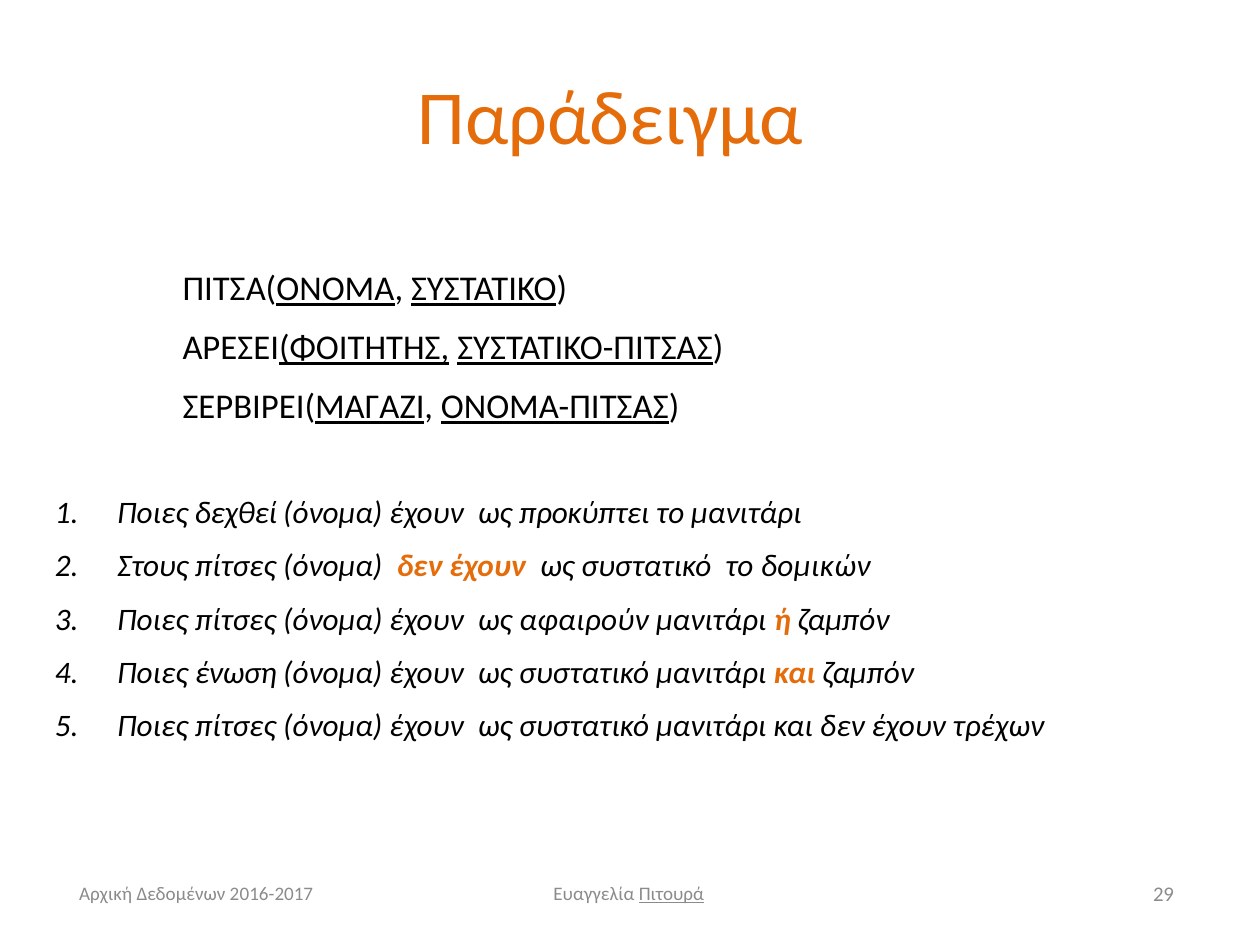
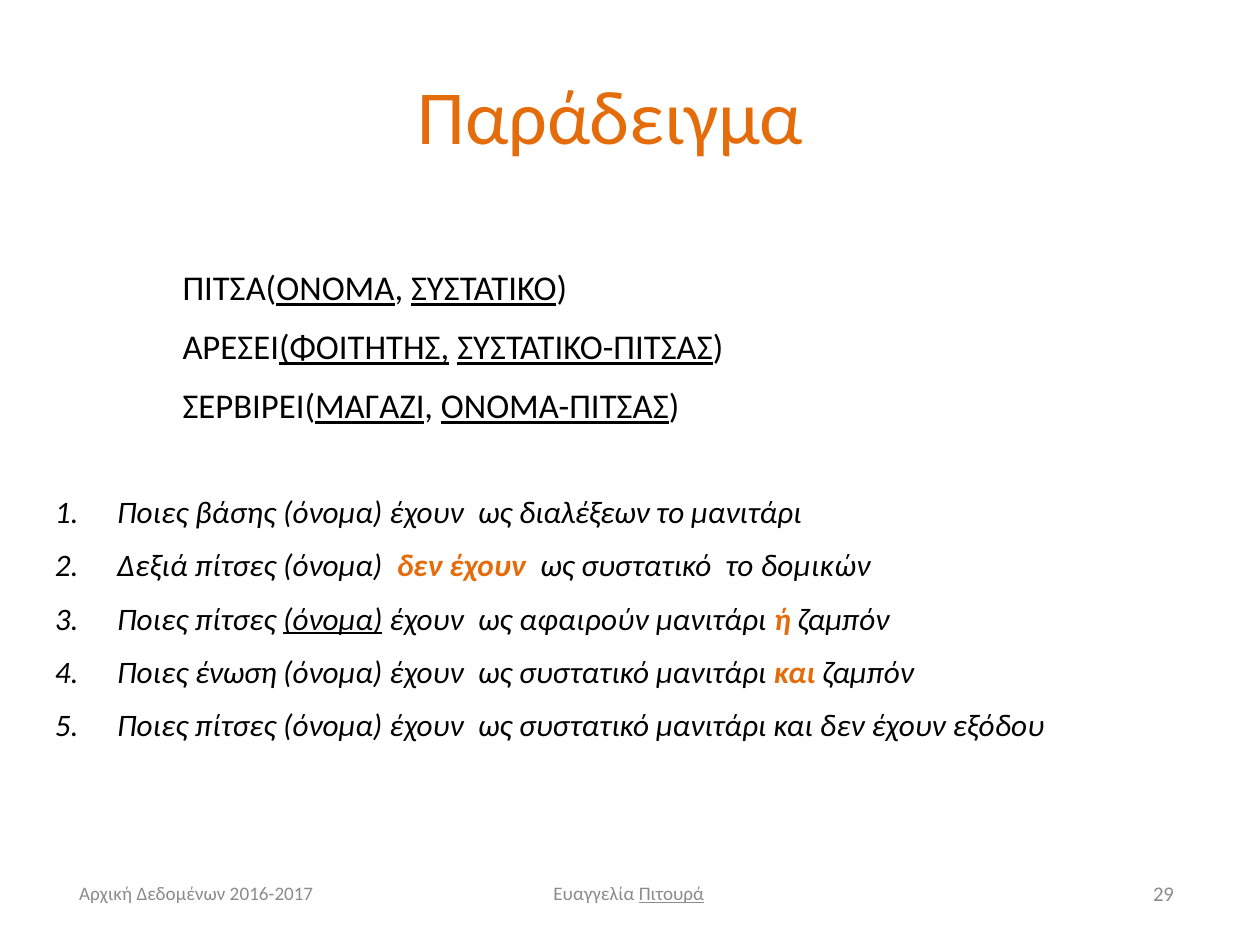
δεχθεί: δεχθεί -> βάσης
προκύπτει: προκύπτει -> διαλέξεων
Στους: Στους -> Δεξιά
όνομα at (333, 620) underline: none -> present
τρέχων: τρέχων -> εξόδου
